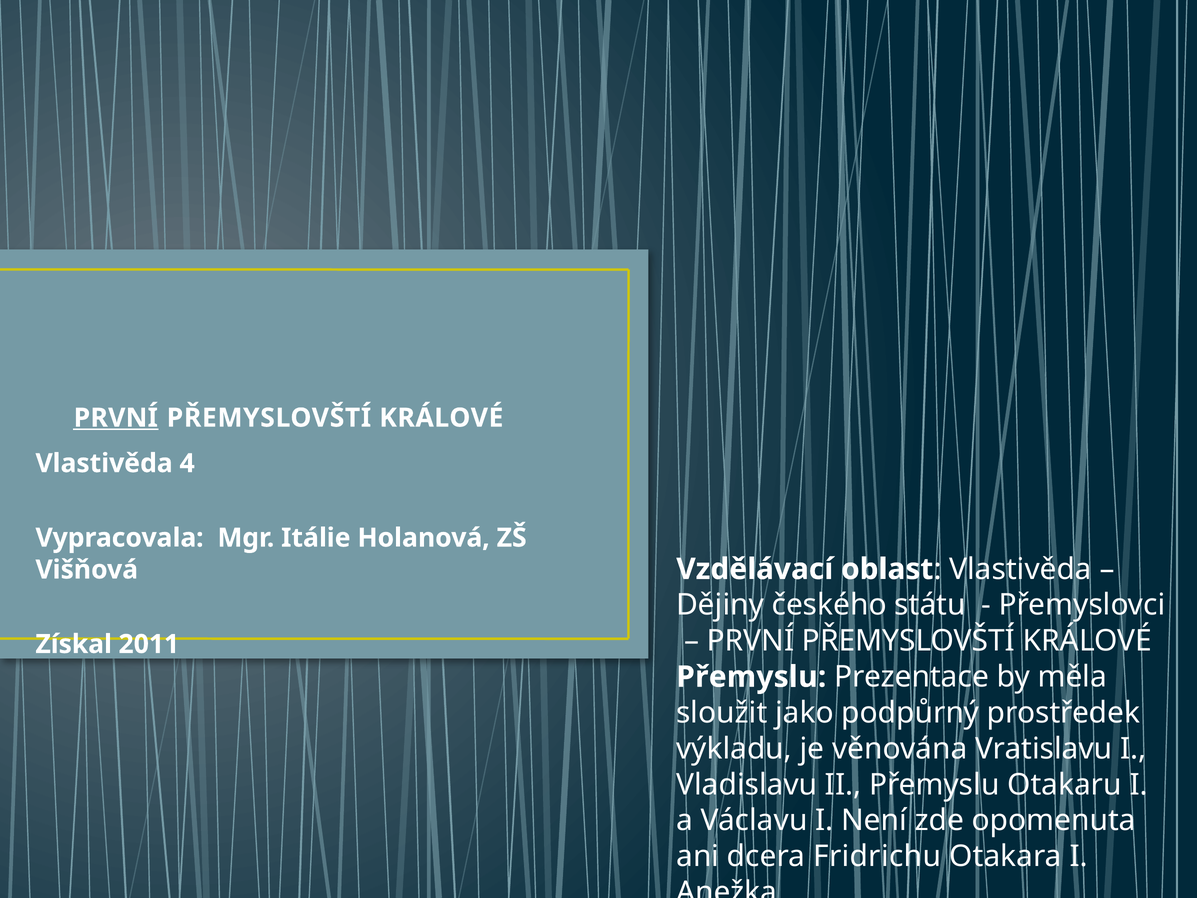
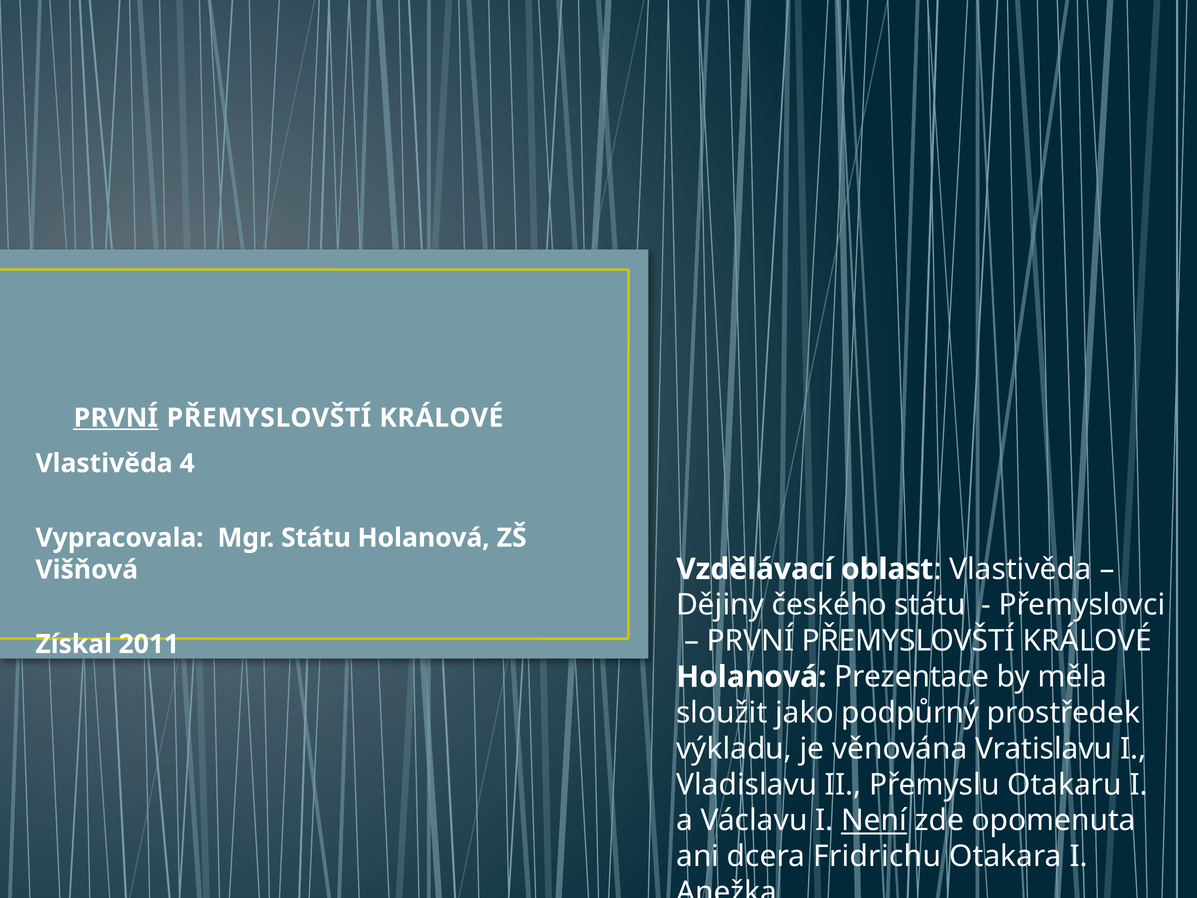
Mgr Itálie: Itálie -> Státu
Přemyslu at (751, 677): Přemyslu -> Holanová
Není underline: none -> present
